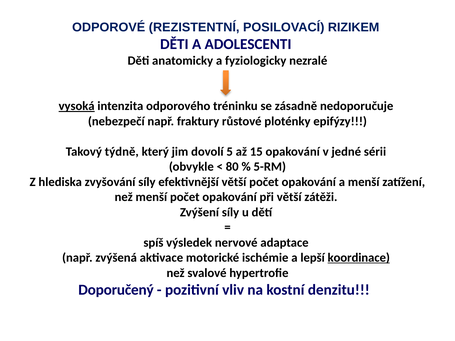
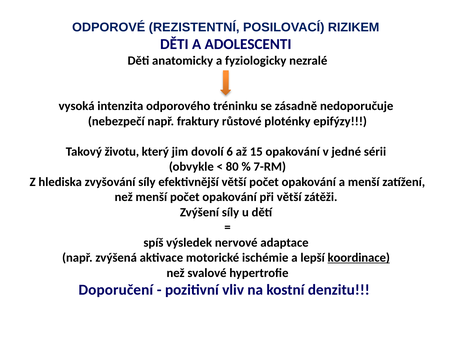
vysoká underline: present -> none
týdně: týdně -> životu
5: 5 -> 6
5-RM: 5-RM -> 7-RM
Doporučený: Doporučený -> Doporučení
